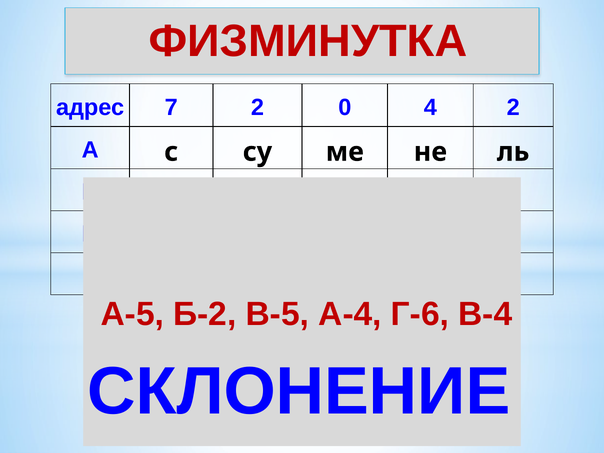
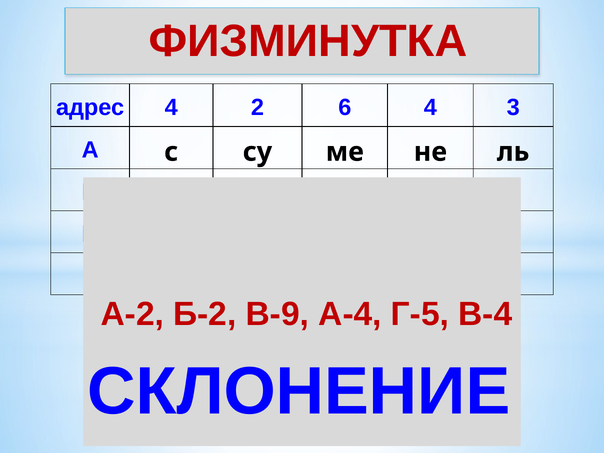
адрес 7: 7 -> 4
0: 0 -> 6
4 2: 2 -> 3
А-5: А-5 -> А-2
В-5: В-5 -> В-9
Г-6: Г-6 -> Г-5
